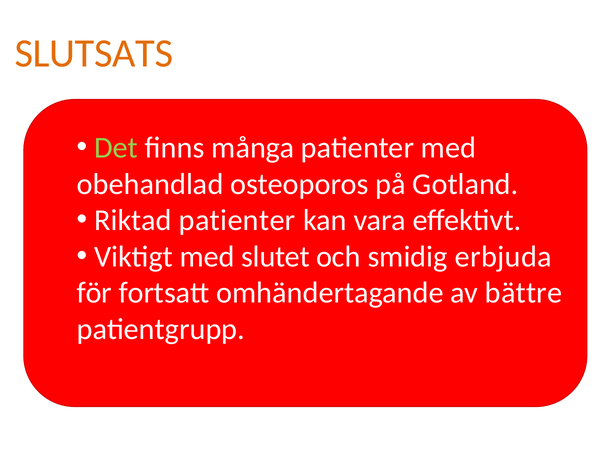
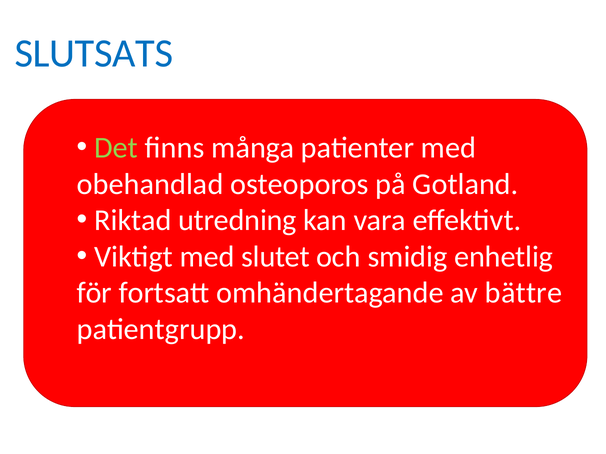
SLUTSATS colour: orange -> blue
Riktad patienter: patienter -> utredning
erbjuda: erbjuda -> enhetlig
